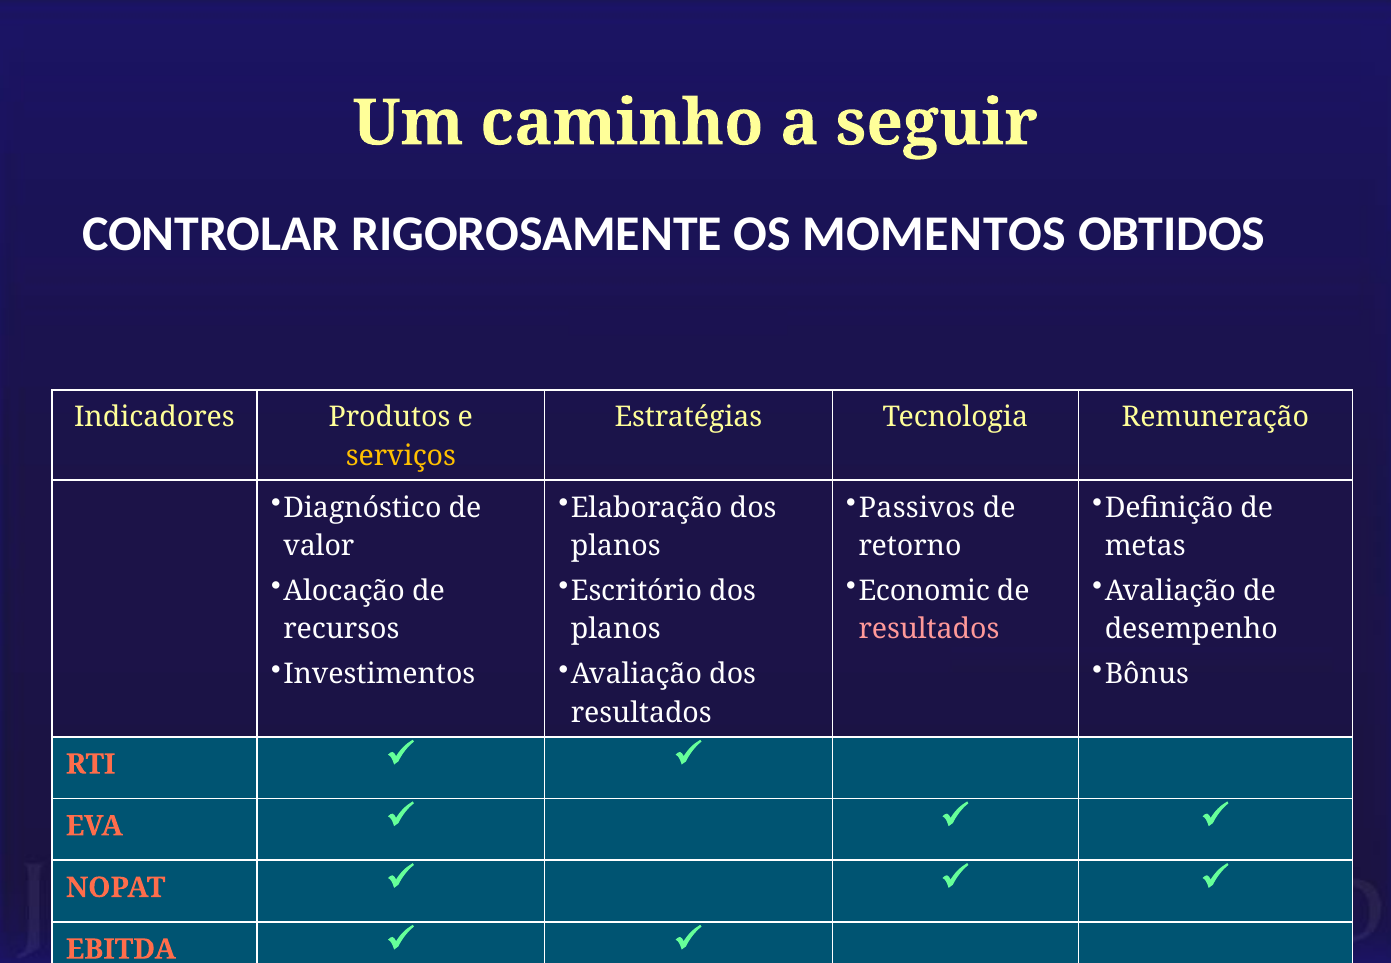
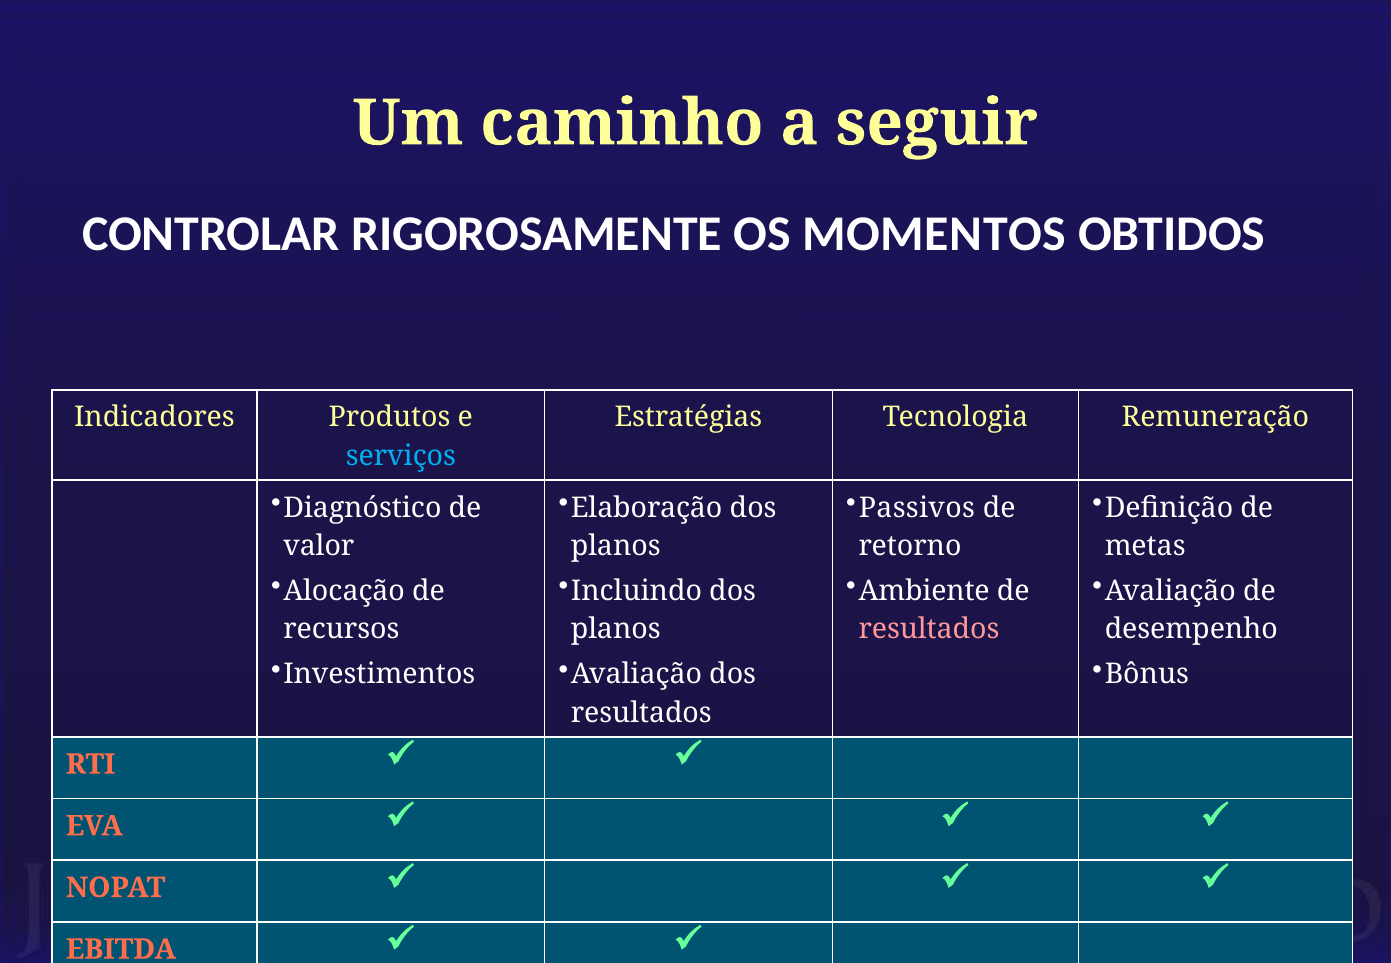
serviços colour: yellow -> light blue
Escritório: Escritório -> Incluindo
Economic: Economic -> Ambiente
